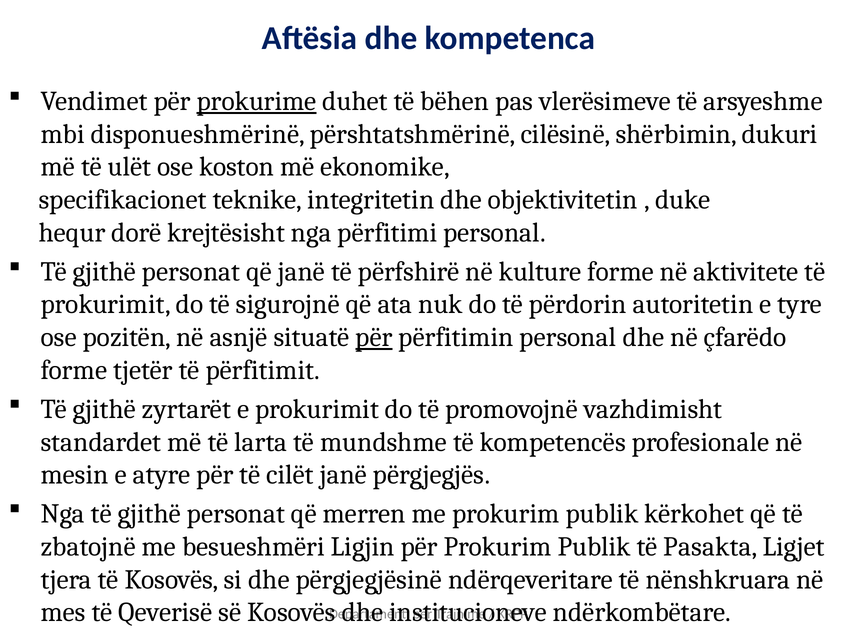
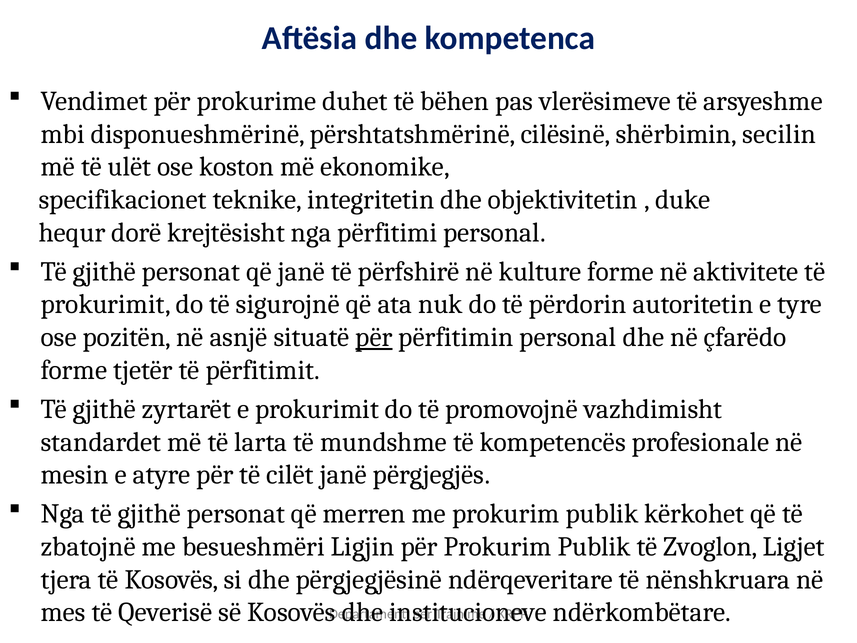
prokurime underline: present -> none
dukuri: dukuri -> secilin
Pasakta: Pasakta -> Zvoglon
